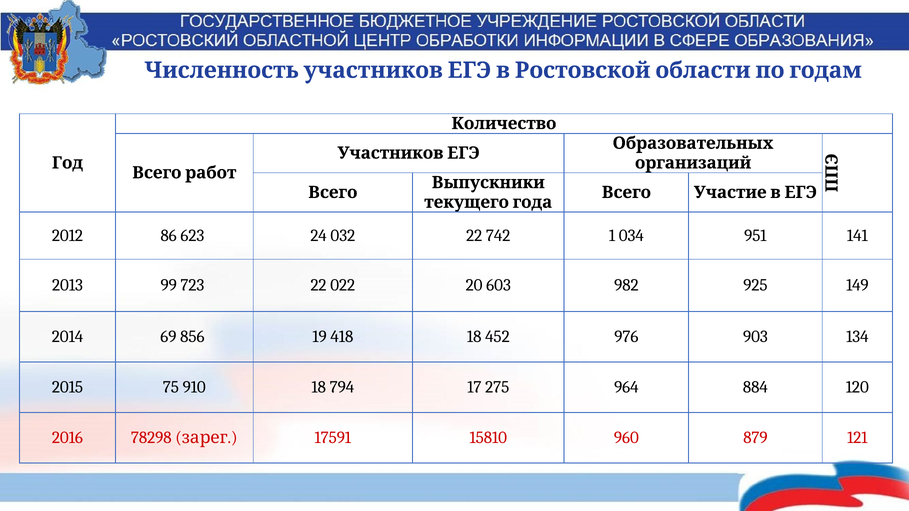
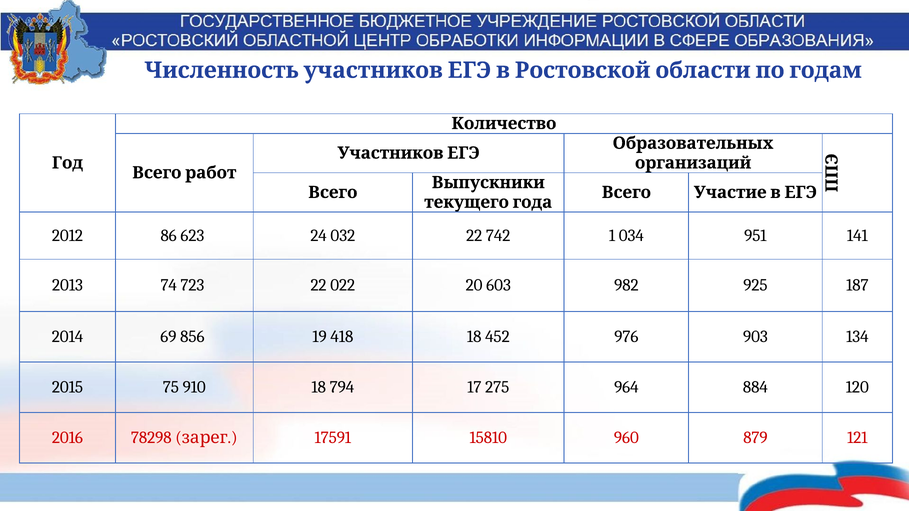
99: 99 -> 74
149: 149 -> 187
